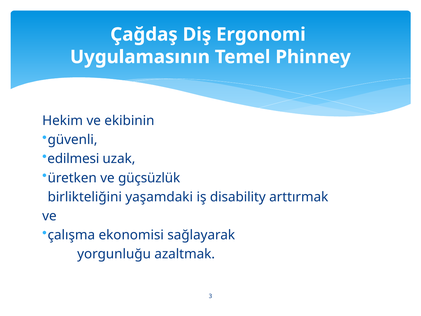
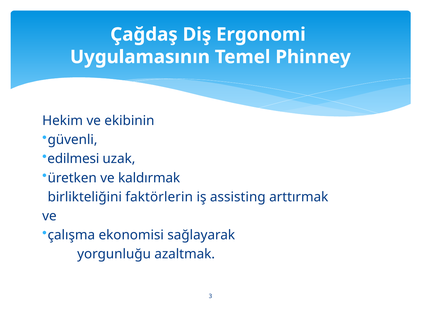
güçsüzlük: güçsüzlük -> kaldırmak
yaşamdaki: yaşamdaki -> faktörlerin
disability: disability -> assisting
